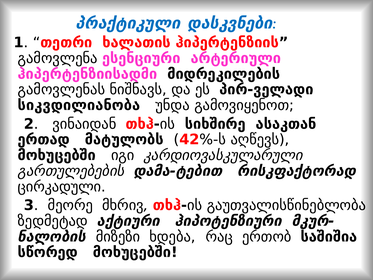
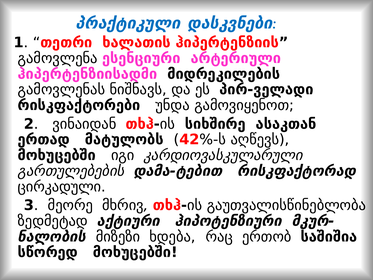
სიკვდილიანობა: სიკვდილიანობა -> რისკფაქტორები
